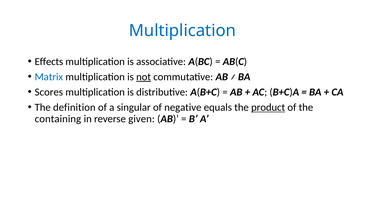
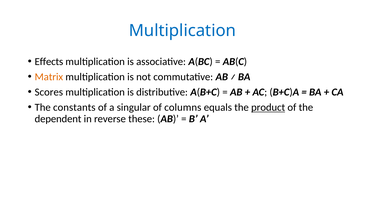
Matrix colour: blue -> orange
not underline: present -> none
definition: definition -> constants
negative: negative -> columns
containing: containing -> dependent
given: given -> these
